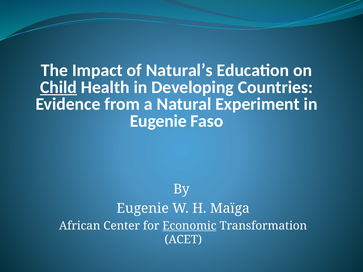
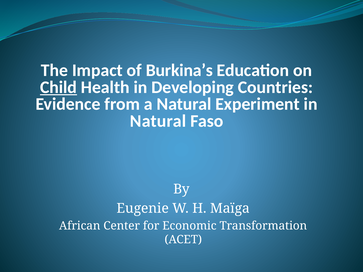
Natural’s: Natural’s -> Burkina’s
Eugenie at (158, 121): Eugenie -> Natural
Economic underline: present -> none
